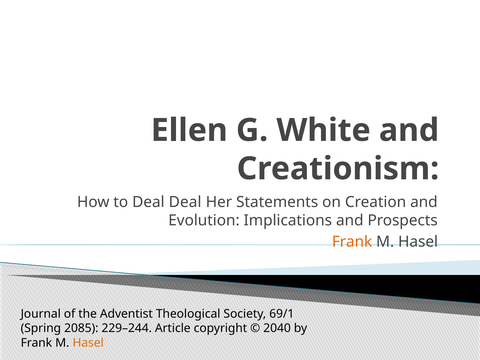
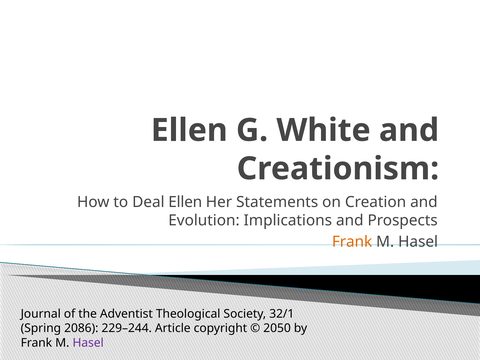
Deal Deal: Deal -> Ellen
69/1: 69/1 -> 32/1
2085: 2085 -> 2086
2040: 2040 -> 2050
Hasel at (88, 343) colour: orange -> purple
